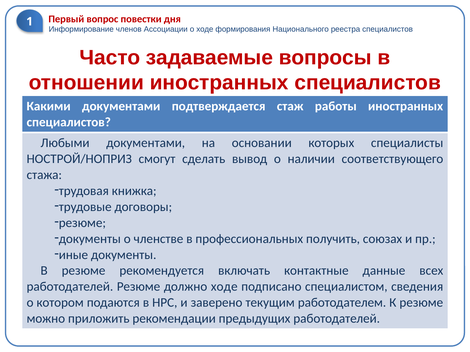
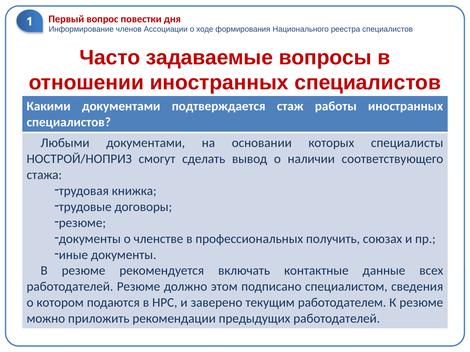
должно ходе: ходе -> этом
